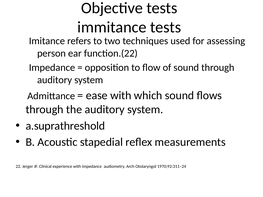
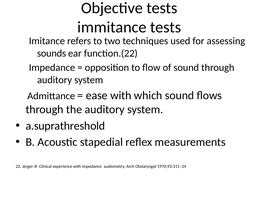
person: person -> sounds
